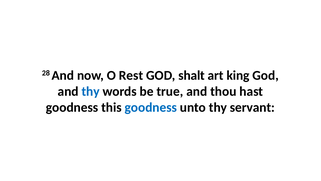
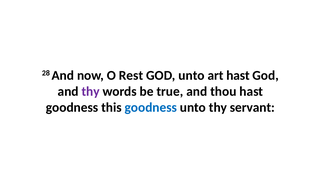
GOD shalt: shalt -> unto
art king: king -> hast
thy at (91, 91) colour: blue -> purple
